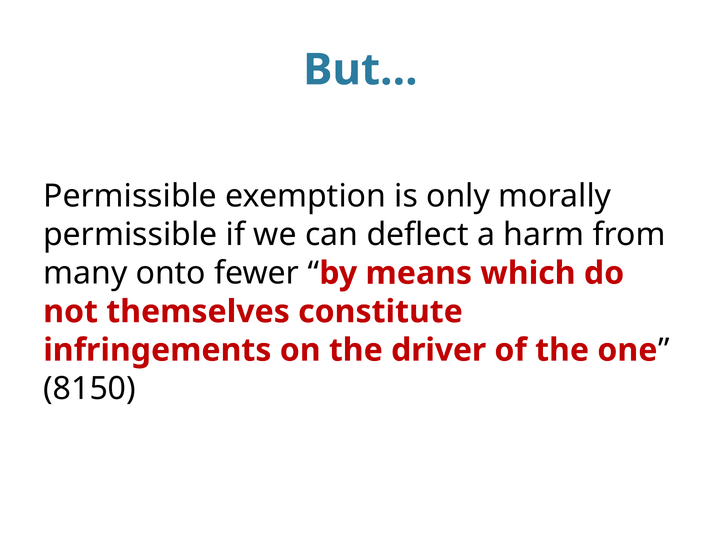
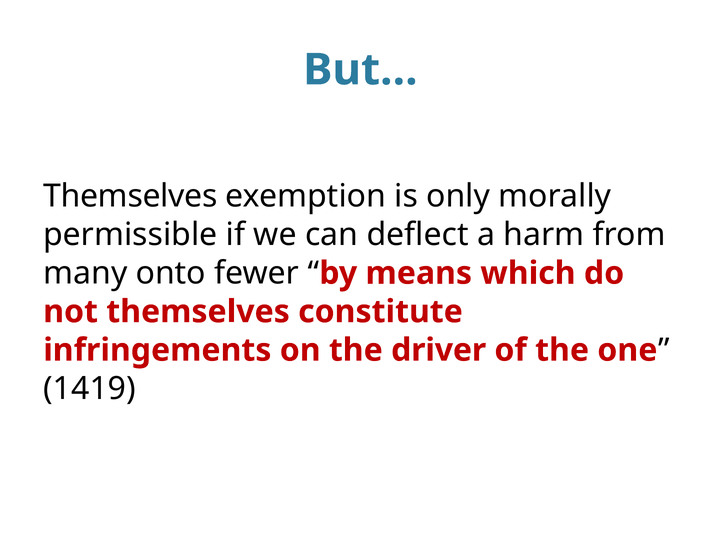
Permissible at (130, 196): Permissible -> Themselves
8150: 8150 -> 1419
